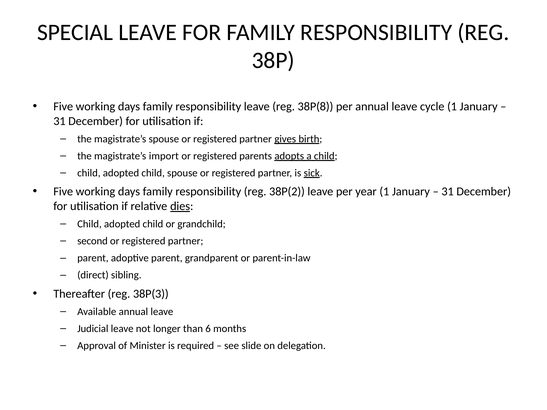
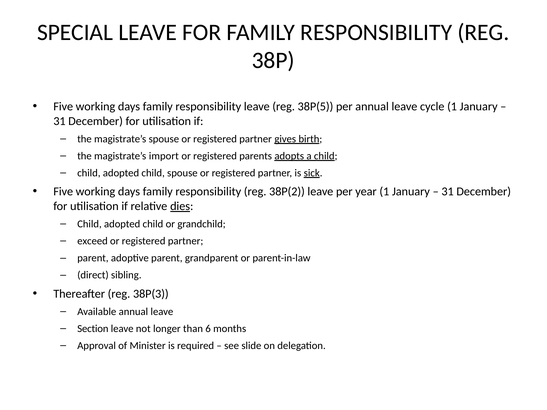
38P(8: 38P(8 -> 38P(5
second: second -> exceed
Judicial: Judicial -> Section
